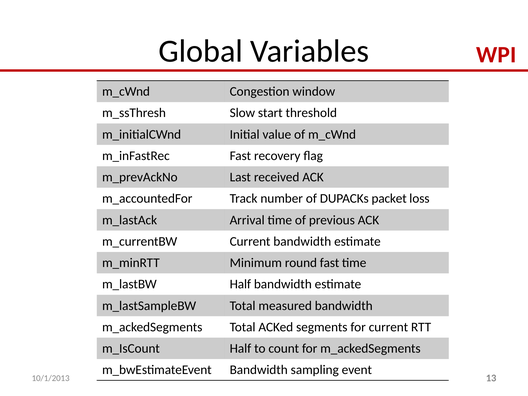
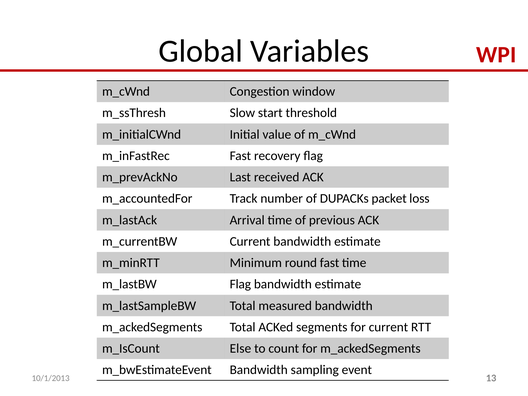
Half at (240, 284): Half -> Flag
Half at (240, 348): Half -> Else
